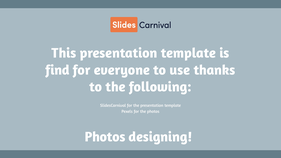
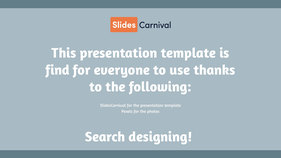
Photos at (105, 137): Photos -> Search
